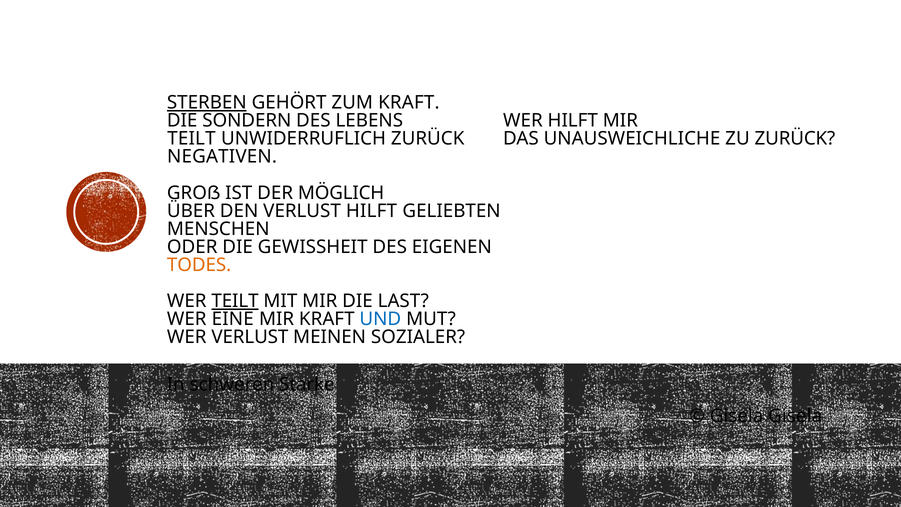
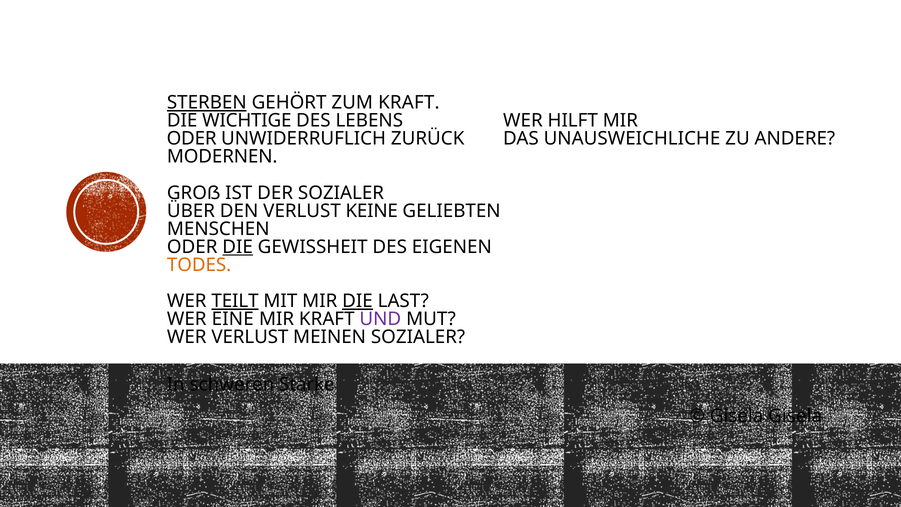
SONDERN: SONDERN -> WICHTIGE
TEILT at (191, 139): TEILT -> ODER
ZU ZURÜCK: ZURÜCK -> ANDERE
NEGATIVEN: NEGATIVEN -> MODERNEN
DER MÖGLICH: MÖGLICH -> SOZIALER
VERLUST HILFT: HILFT -> KEINE
DIE at (238, 247) underline: none -> present
DIE at (357, 301) underline: none -> present
UND colour: blue -> purple
